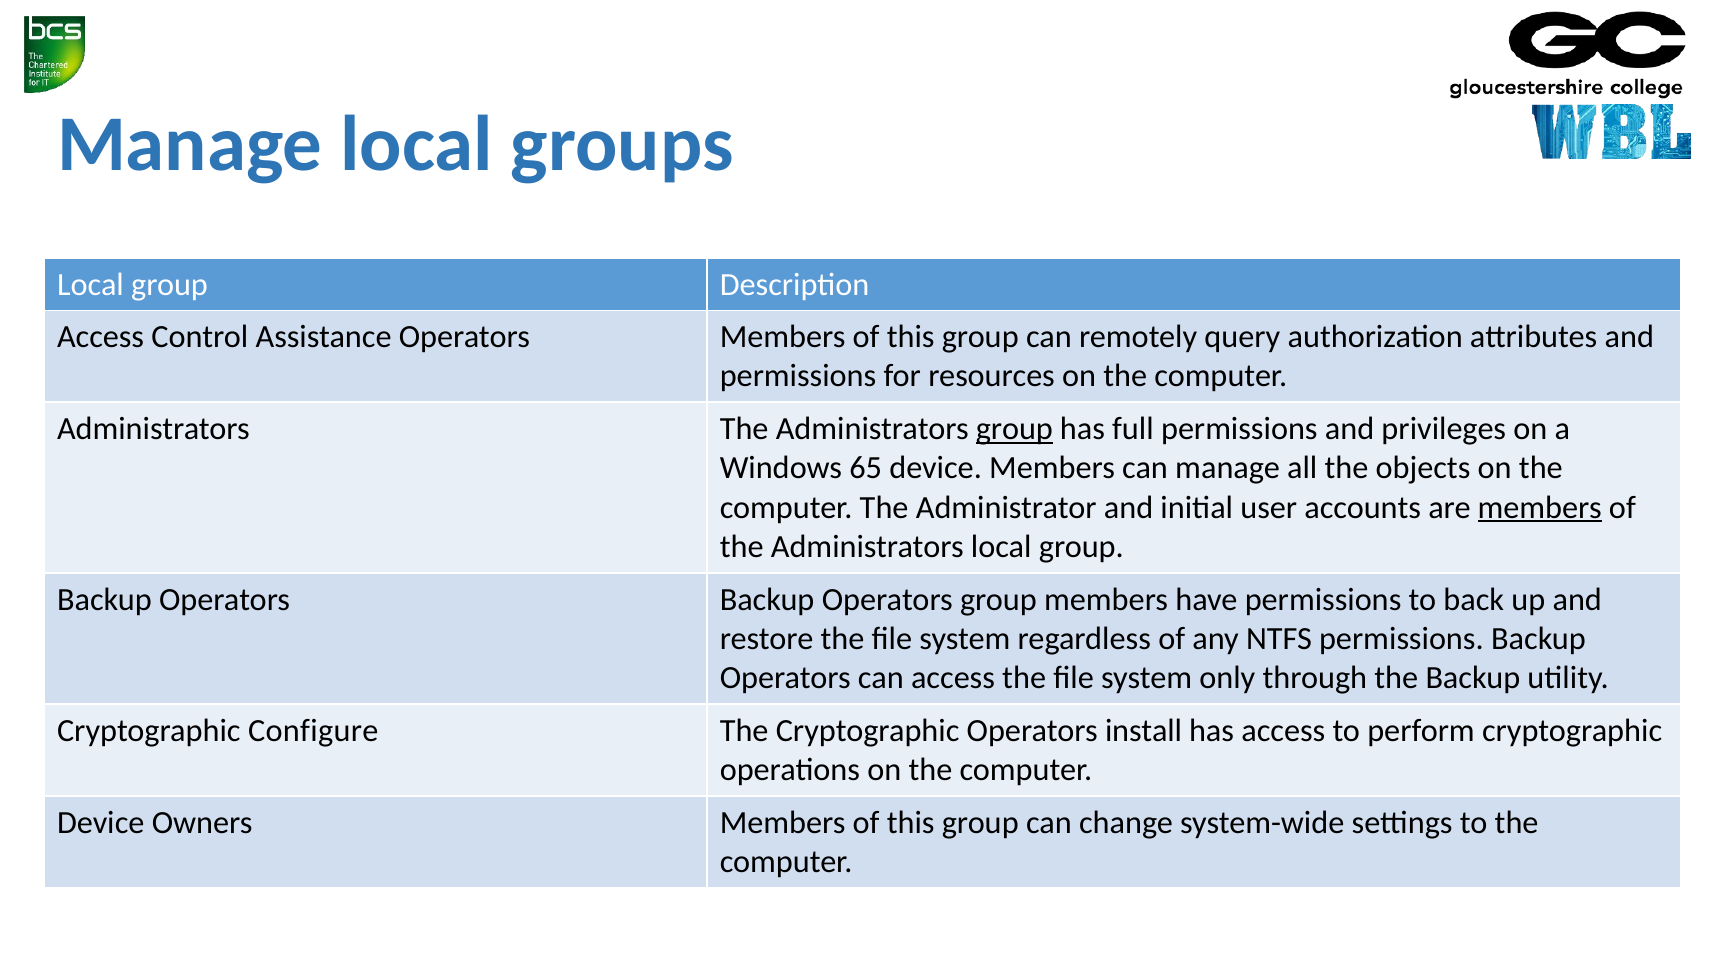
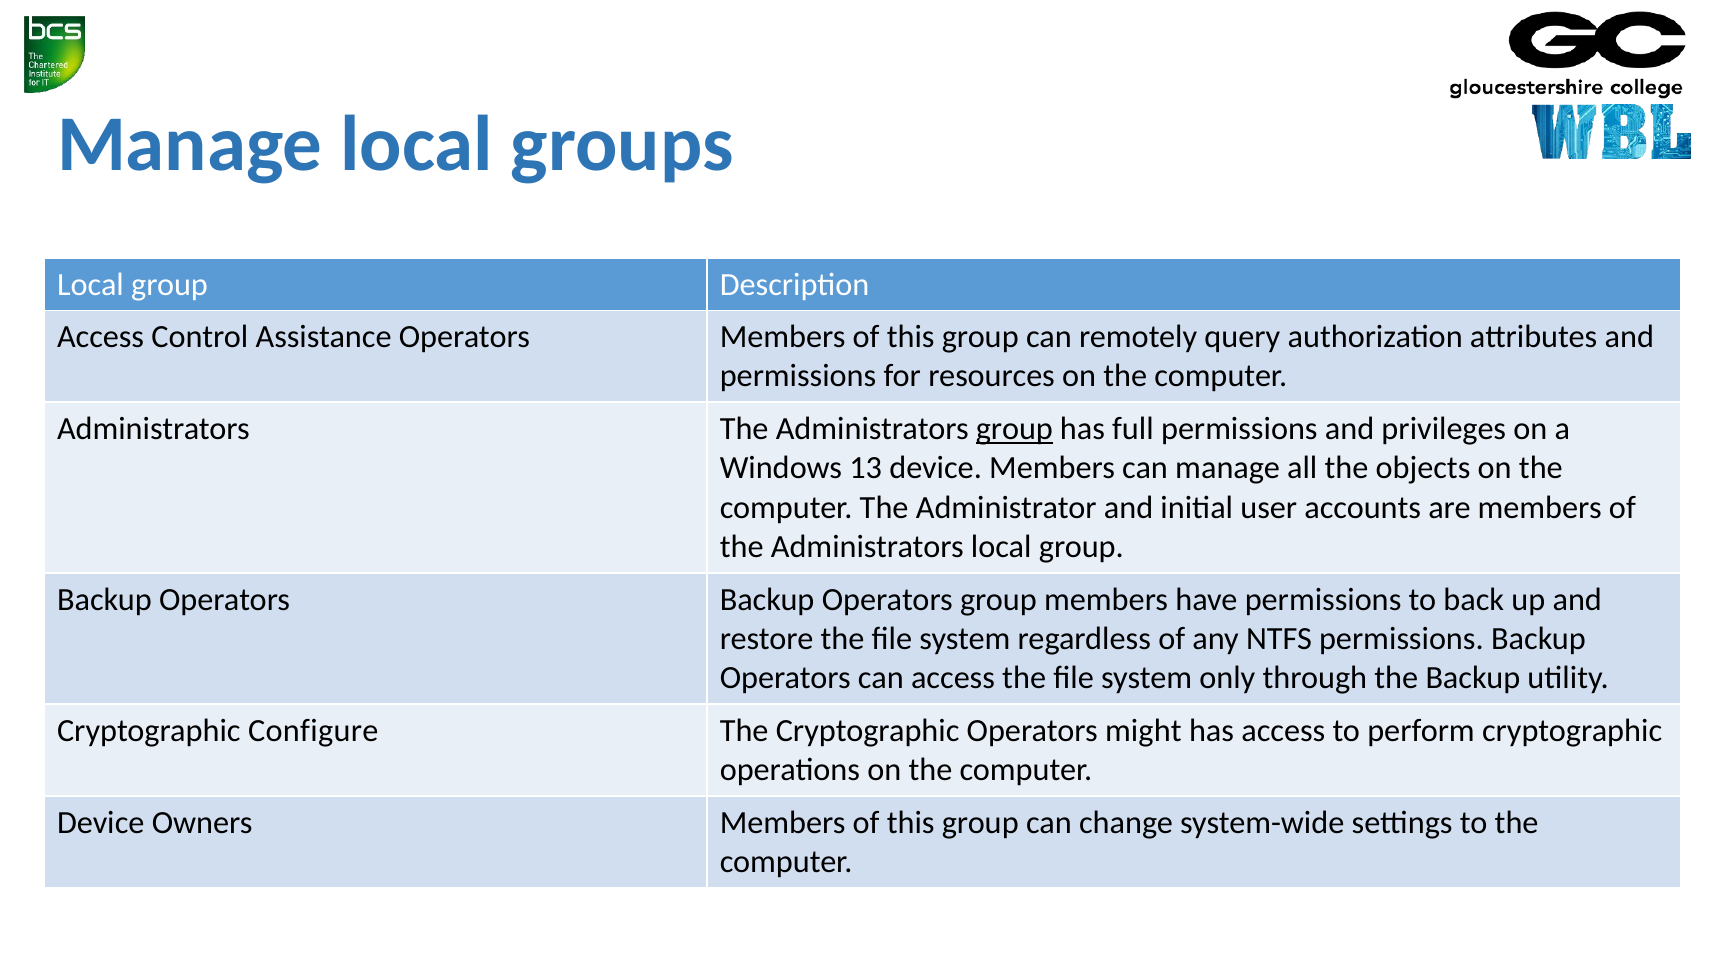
65: 65 -> 13
members at (1540, 507) underline: present -> none
install: install -> might
